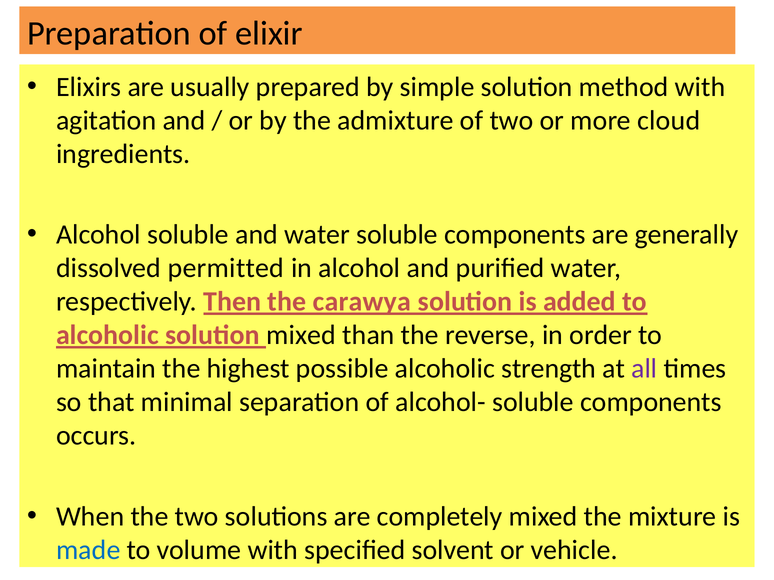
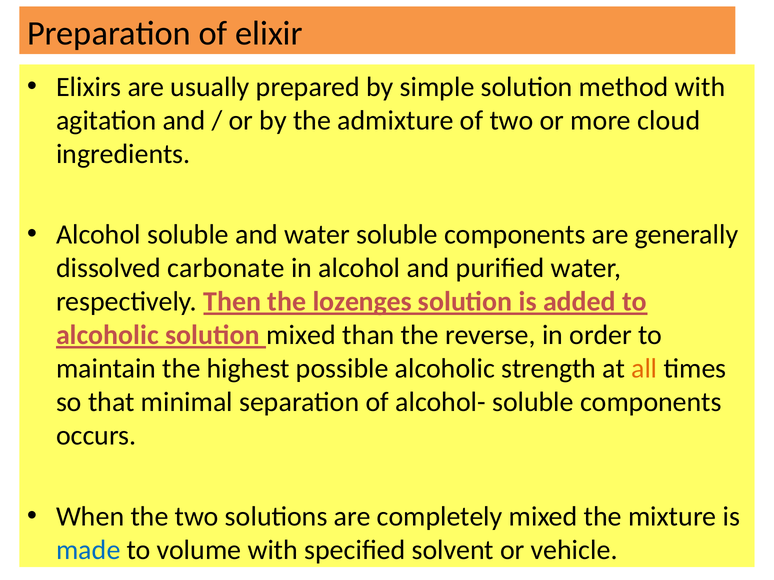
permitted: permitted -> carbonate
carawya: carawya -> lozenges
all colour: purple -> orange
